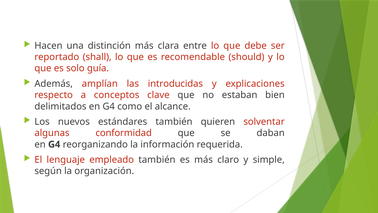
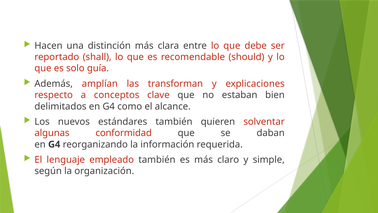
introducidas: introducidas -> transforman
